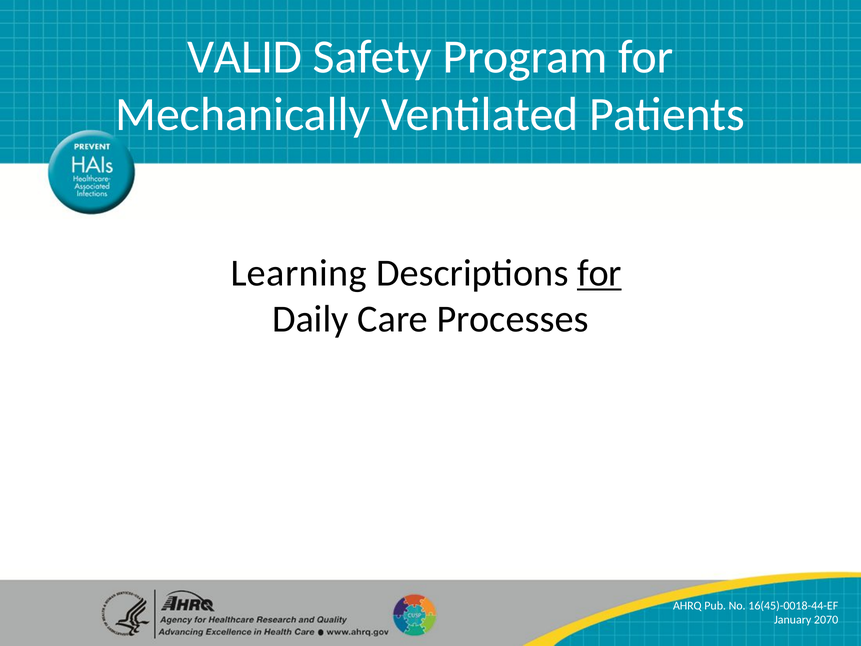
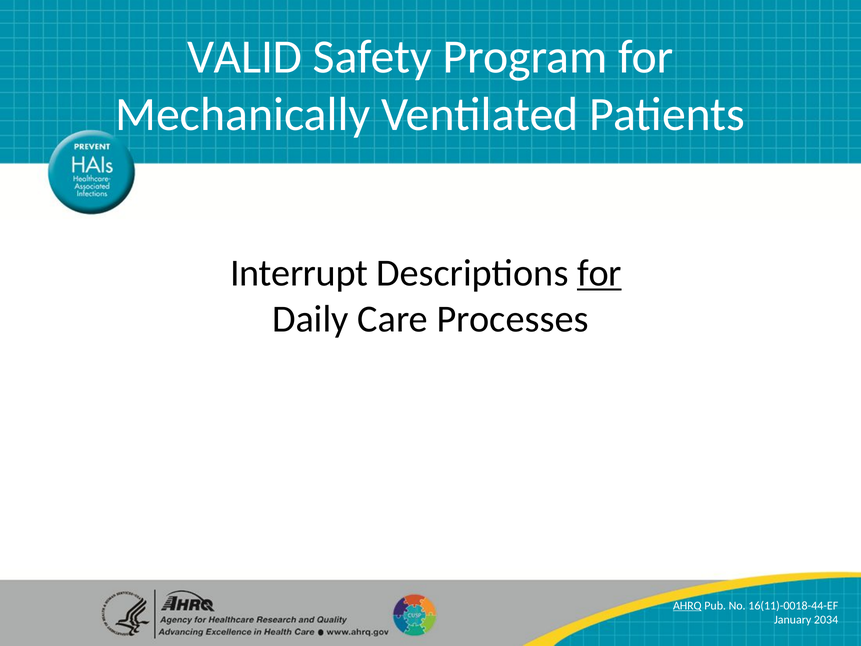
Learning: Learning -> Interrupt
AHRQ at (687, 605) underline: none -> present
16(45)-0018-44-EF: 16(45)-0018-44-EF -> 16(11)-0018-44-EF
2070: 2070 -> 2034
